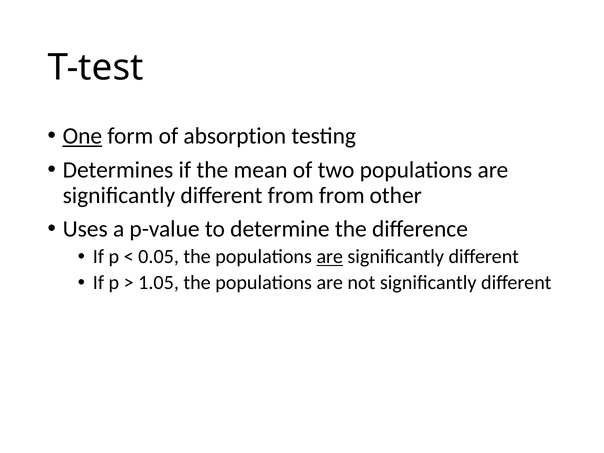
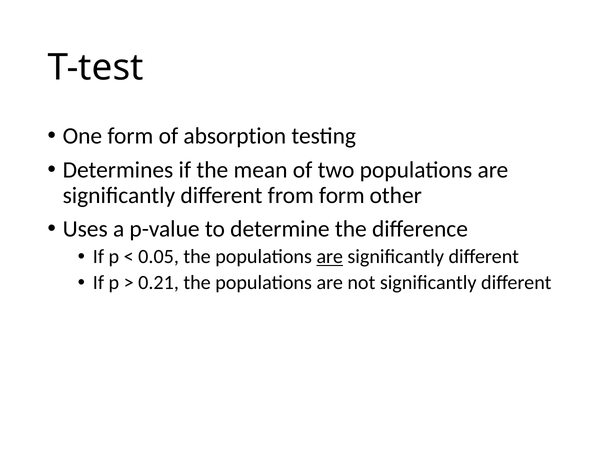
One underline: present -> none
from from: from -> form
1.05: 1.05 -> 0.21
